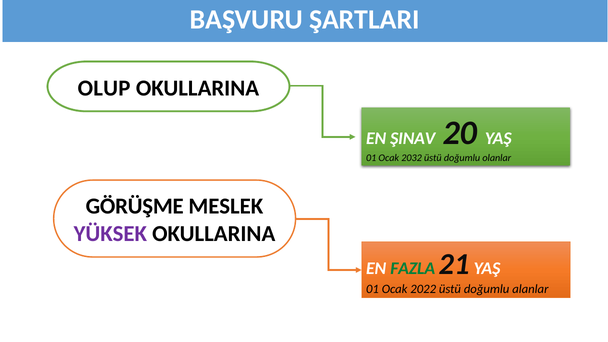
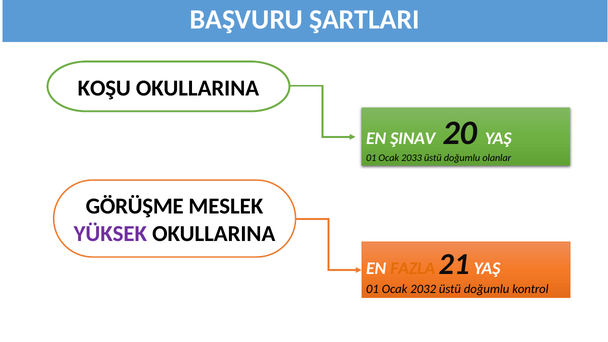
OLUP: OLUP -> KOŞU
2032: 2032 -> 2033
FAZLA colour: green -> orange
2022: 2022 -> 2032
alanlar: alanlar -> kontrol
